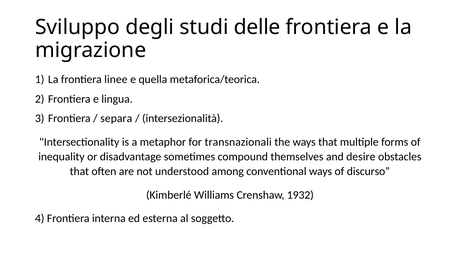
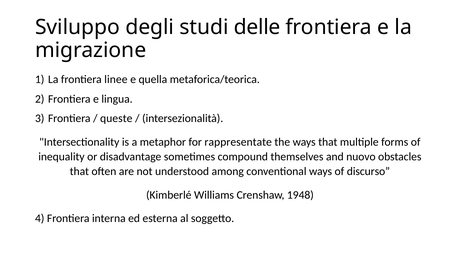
separa: separa -> queste
transnazionali: transnazionali -> rappresentate
desire: desire -> nuovo
1932: 1932 -> 1948
